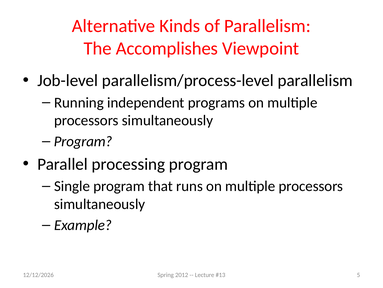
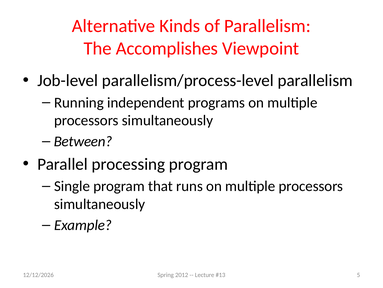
Program at (83, 141): Program -> Between
